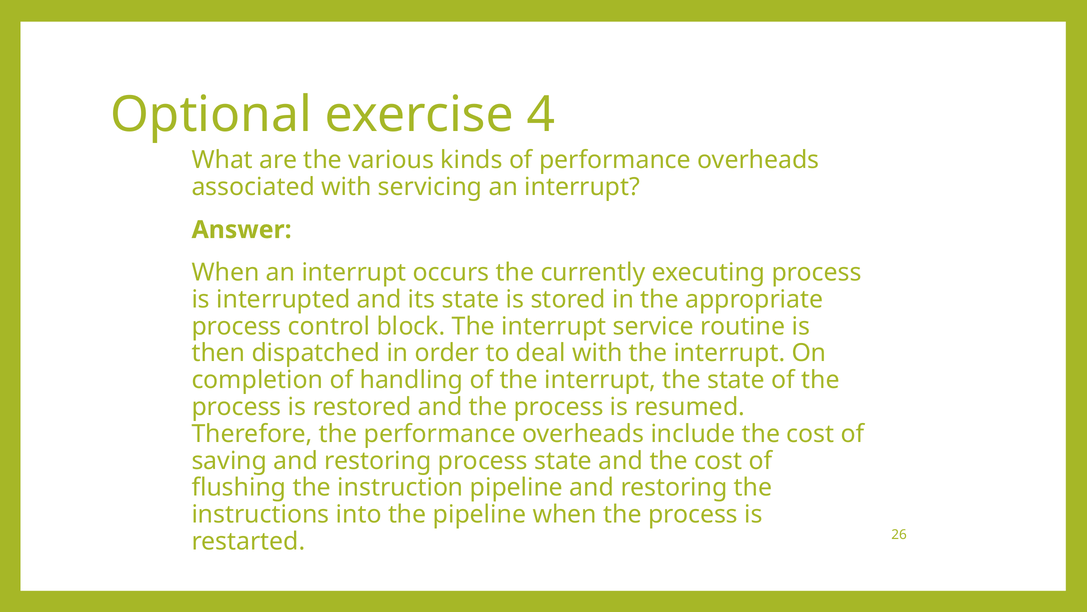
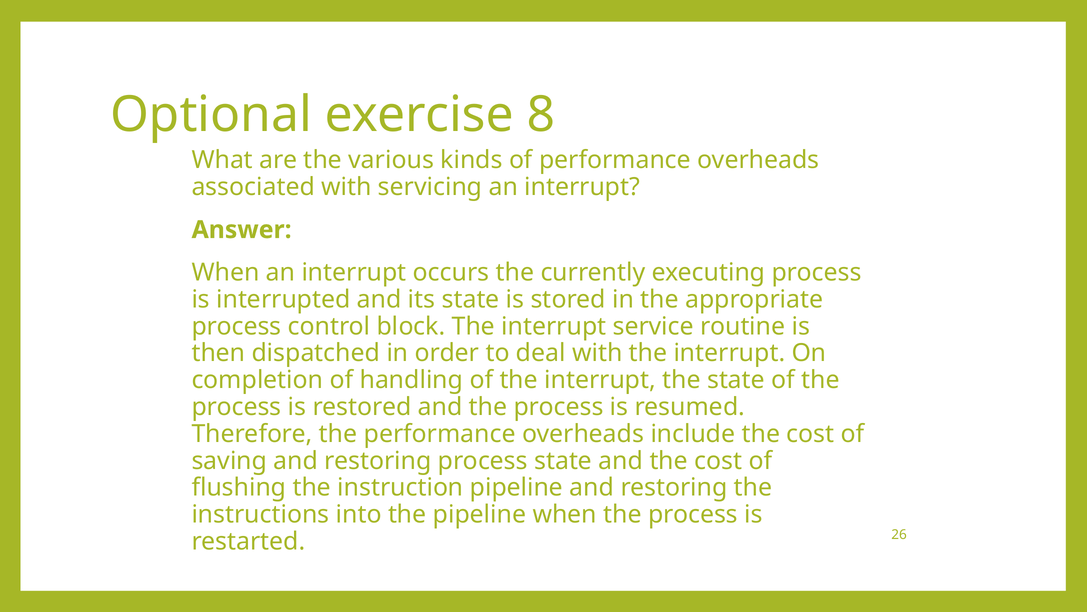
4: 4 -> 8
